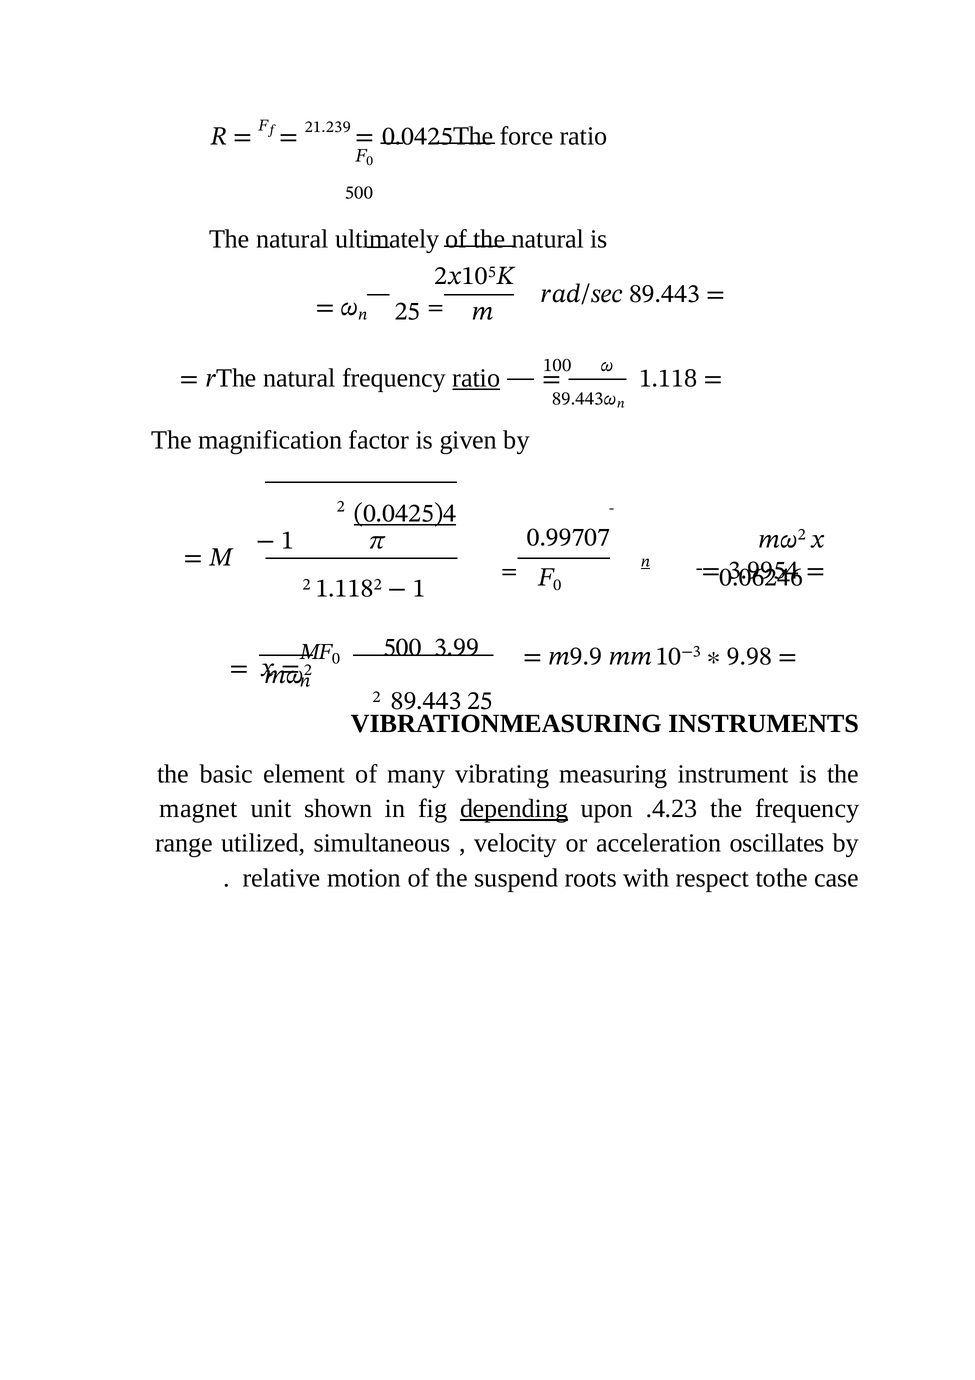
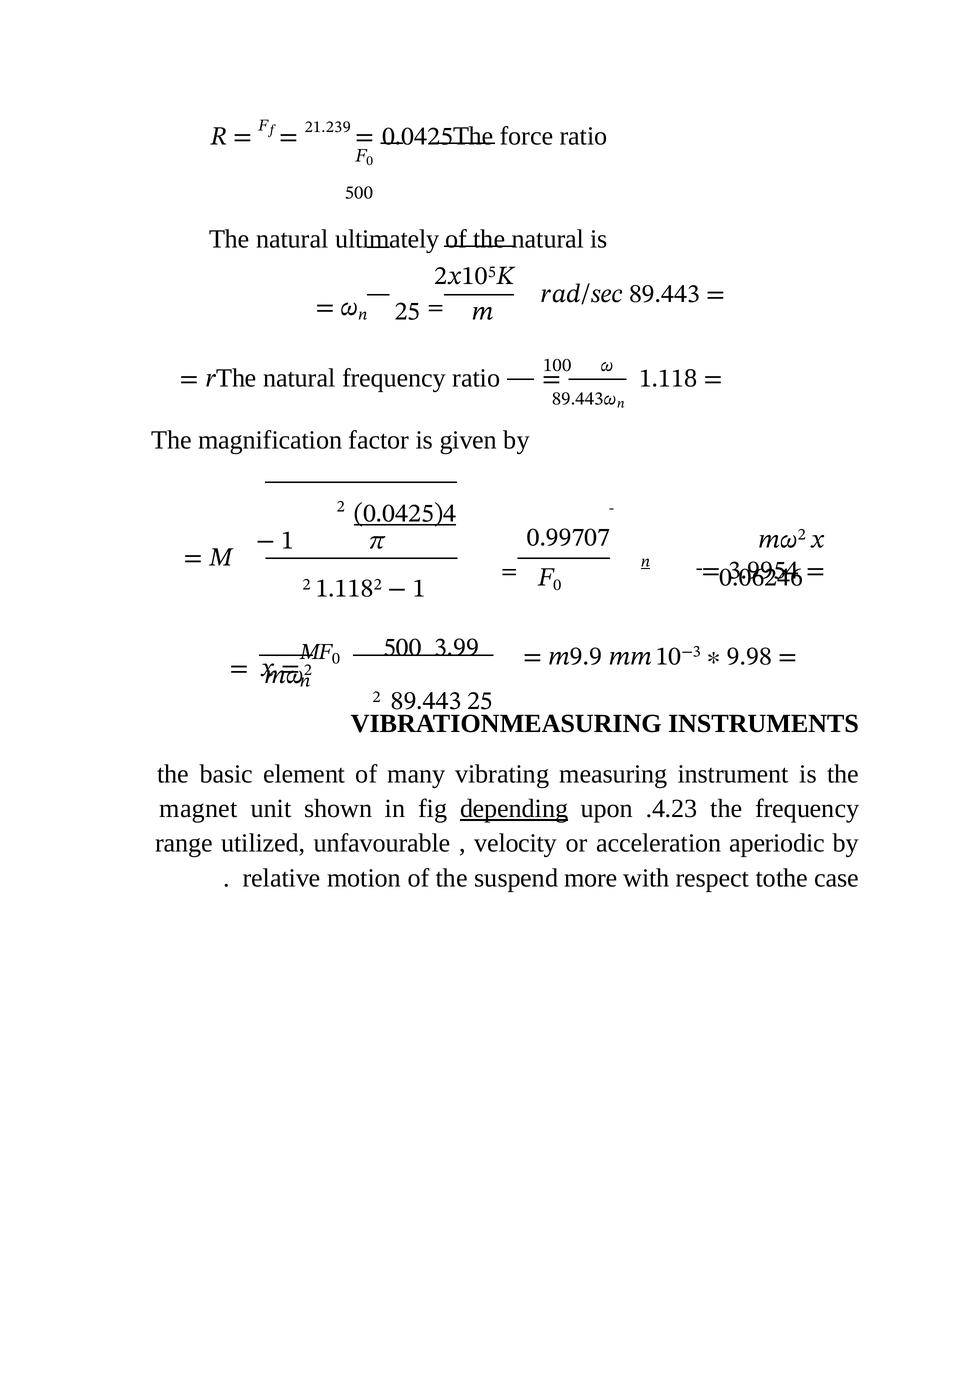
ratio at (476, 378) underline: present -> none
simultaneous: simultaneous -> unfavourable
oscillates: oscillates -> aperiodic
roots: roots -> more
